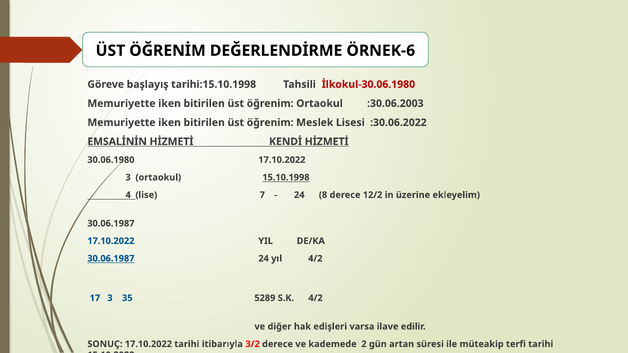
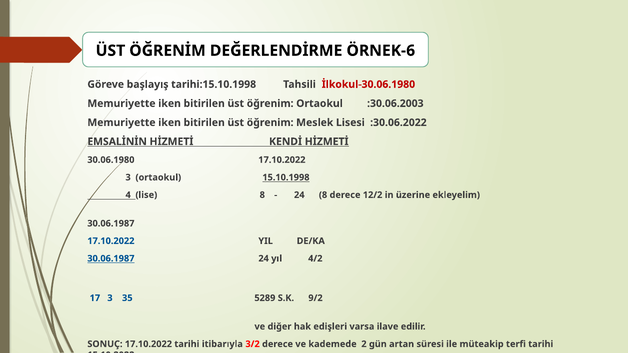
lise 7: 7 -> 8
S.K 4/2: 4/2 -> 9/2
